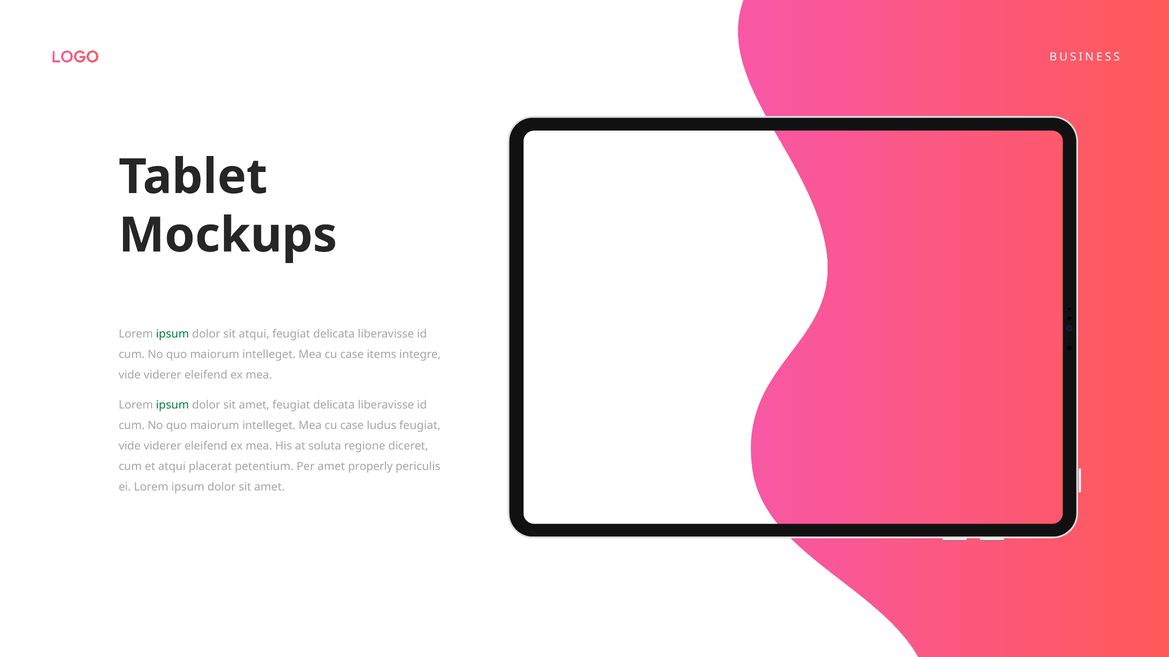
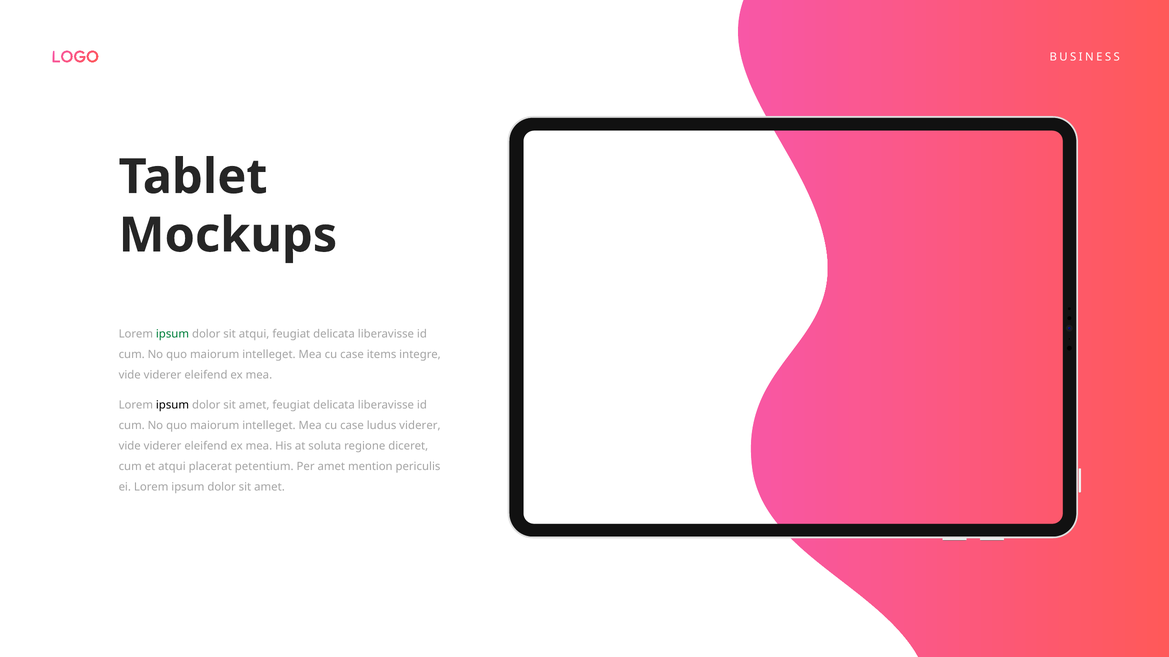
ipsum at (172, 405) colour: green -> black
ludus feugiat: feugiat -> viderer
properly: properly -> mention
